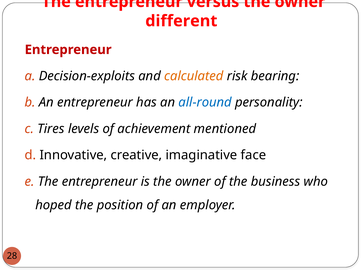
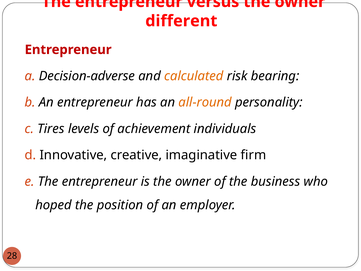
Decision-exploits: Decision-exploits -> Decision-adverse
all-round colour: blue -> orange
mentioned: mentioned -> individuals
face: face -> firm
